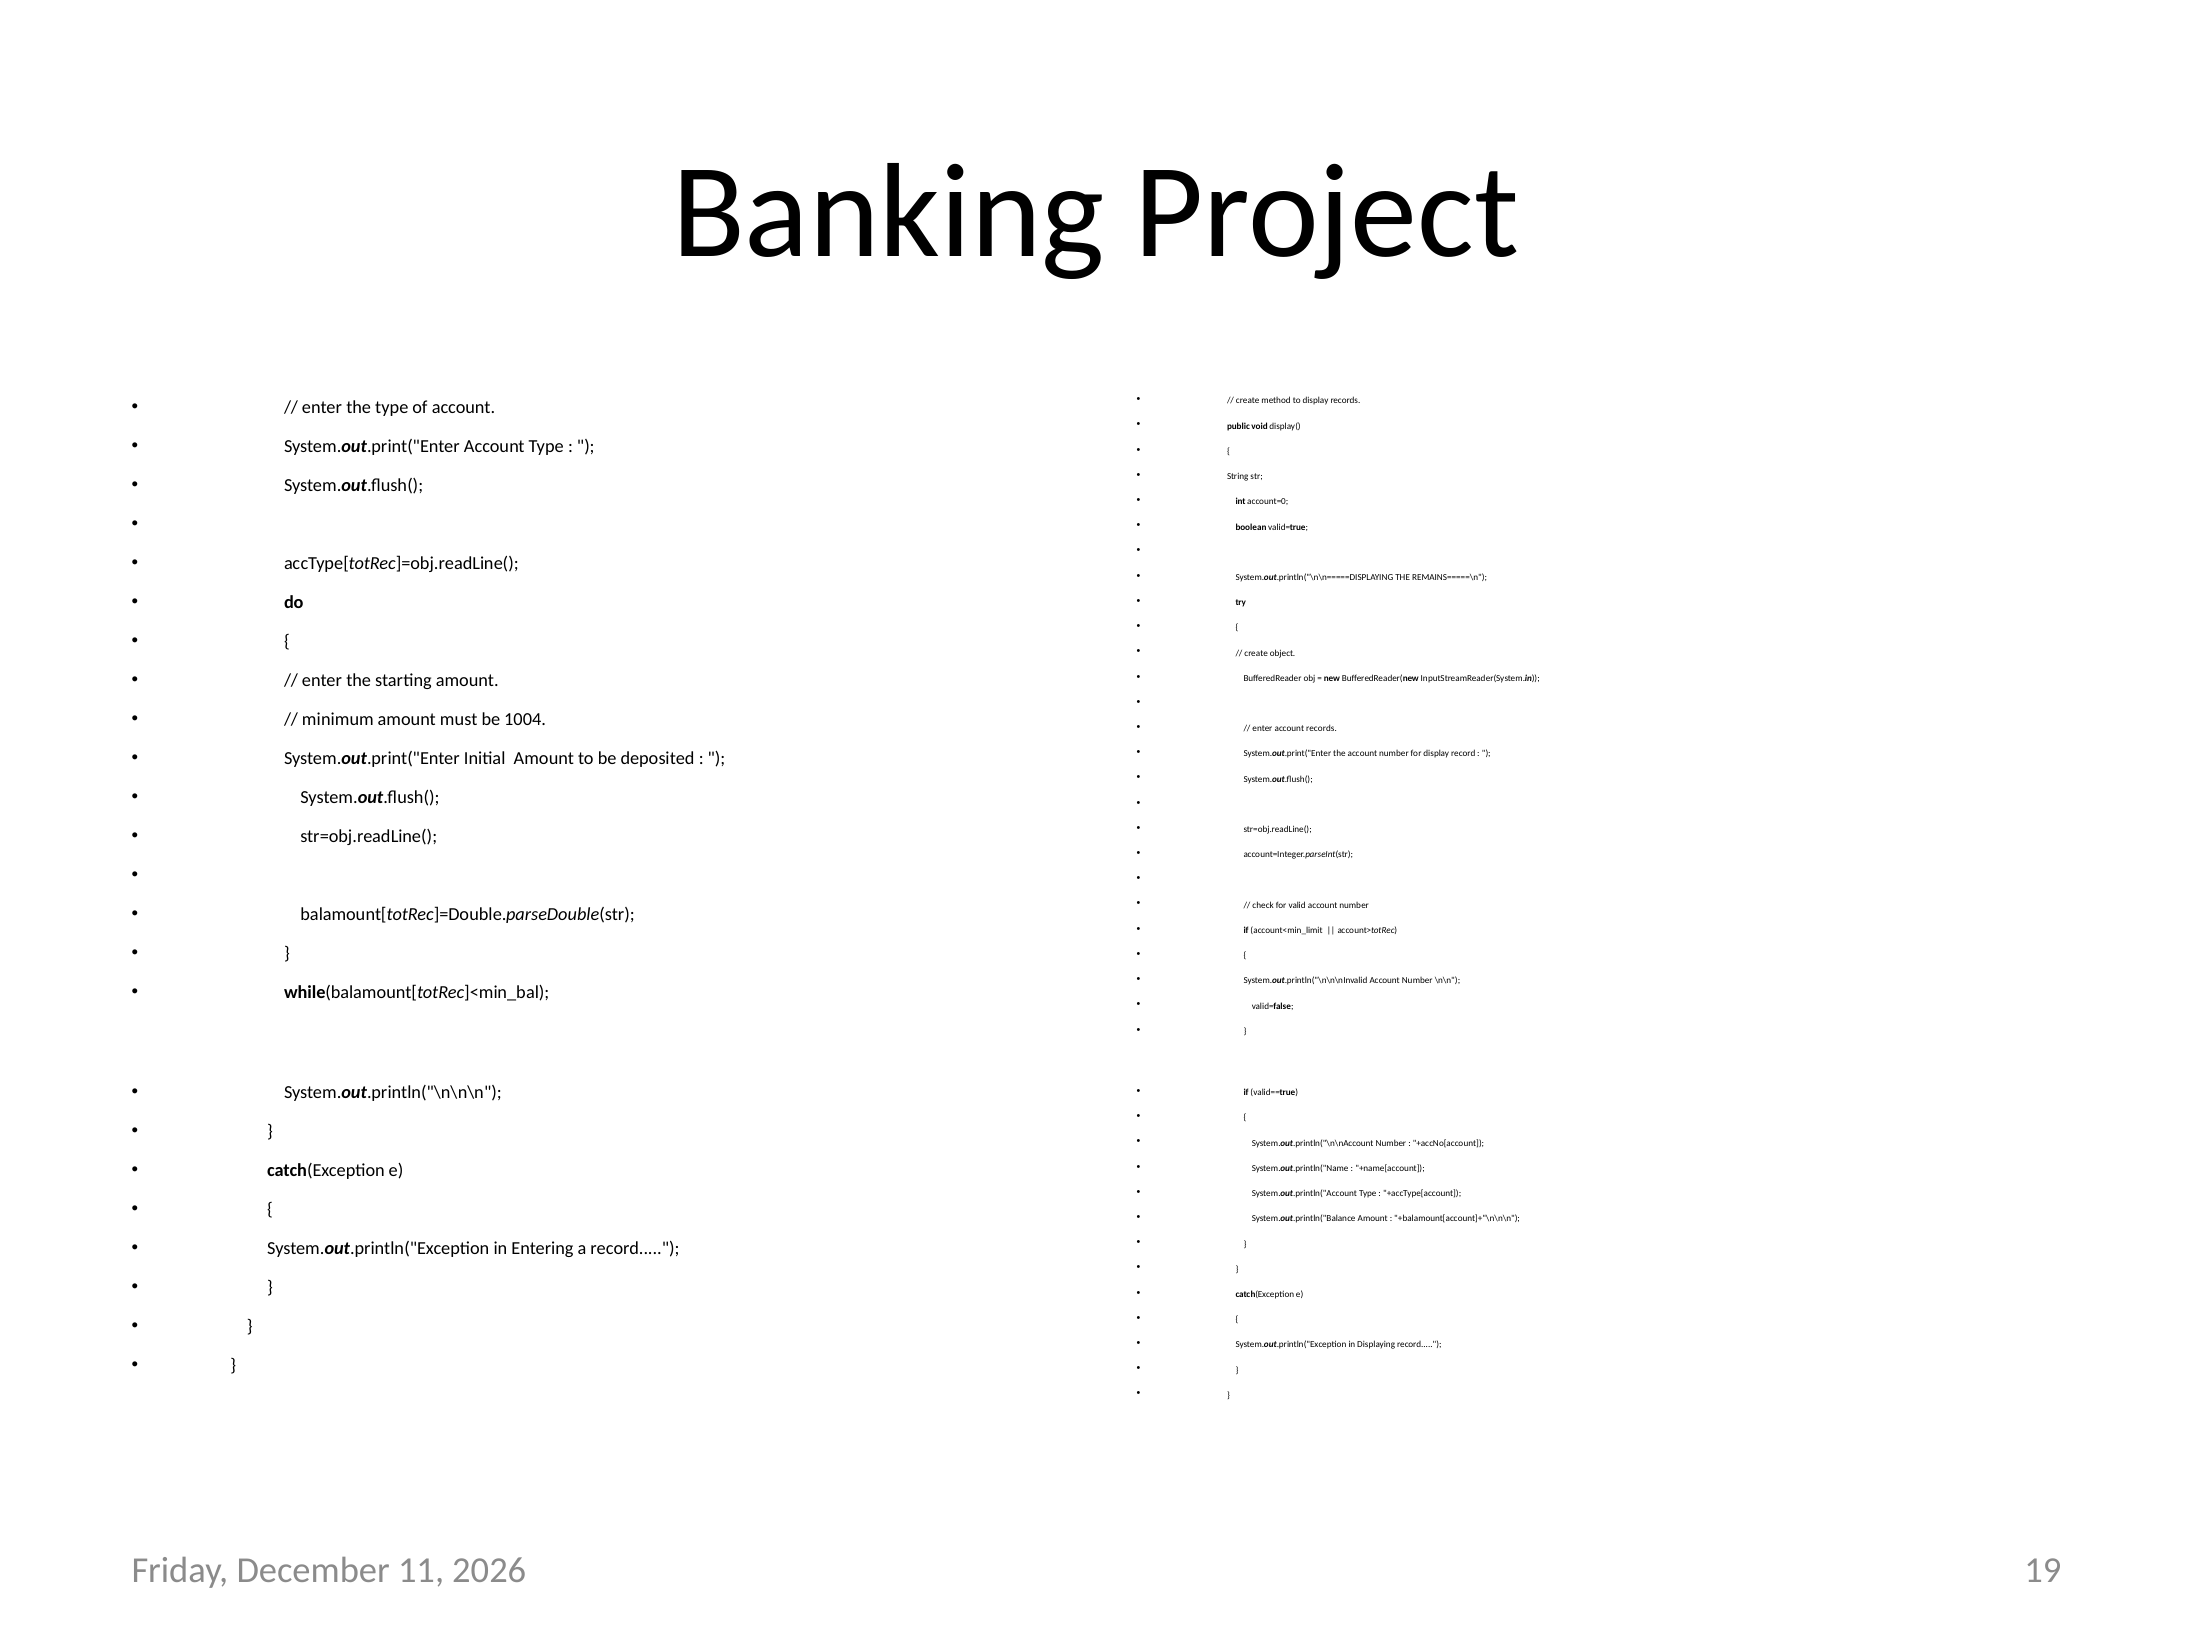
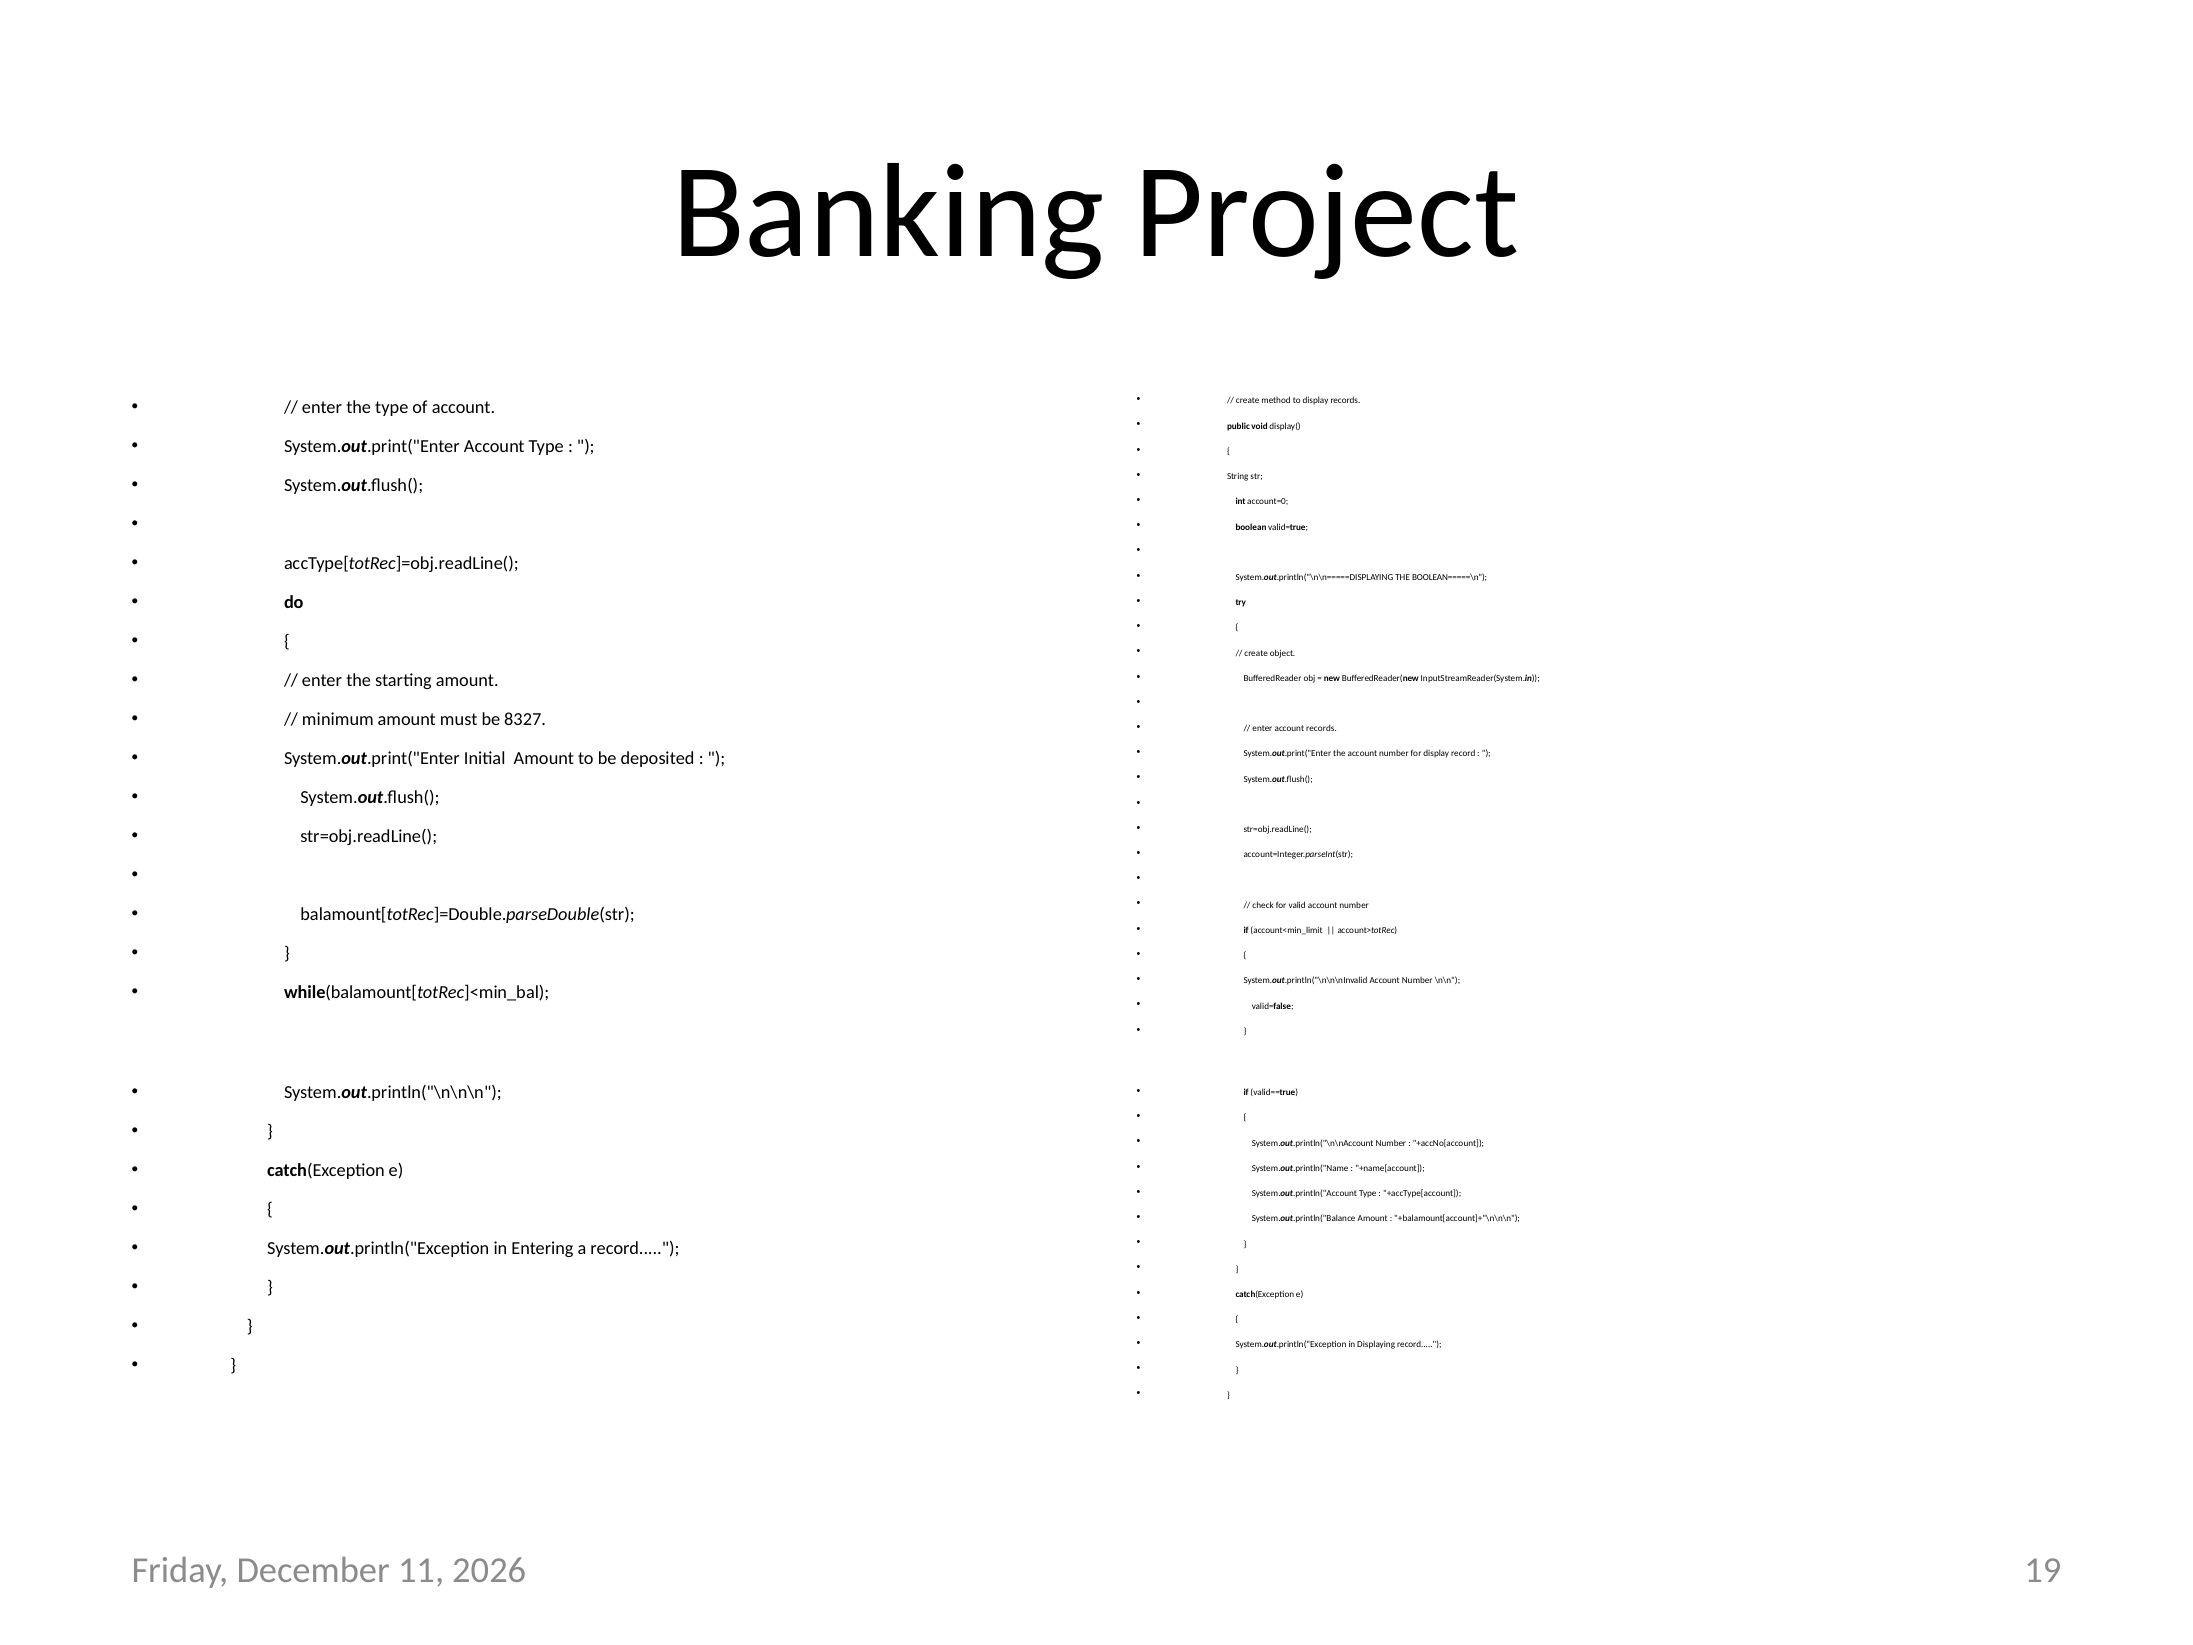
REMAINS=====\n: REMAINS=====\n -> BOOLEAN=====\n
1004: 1004 -> 8327
